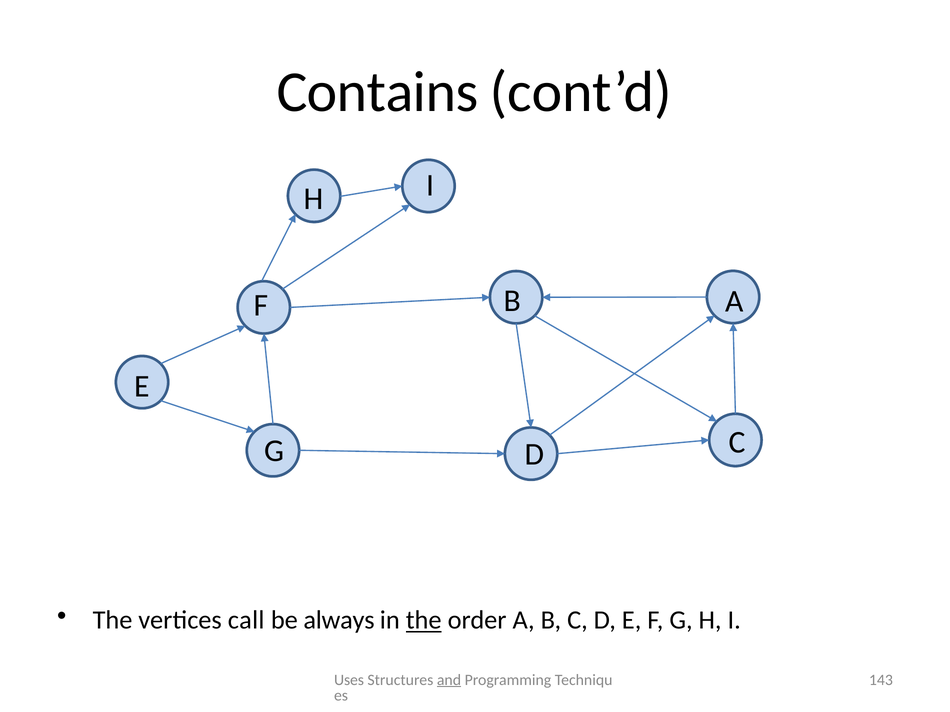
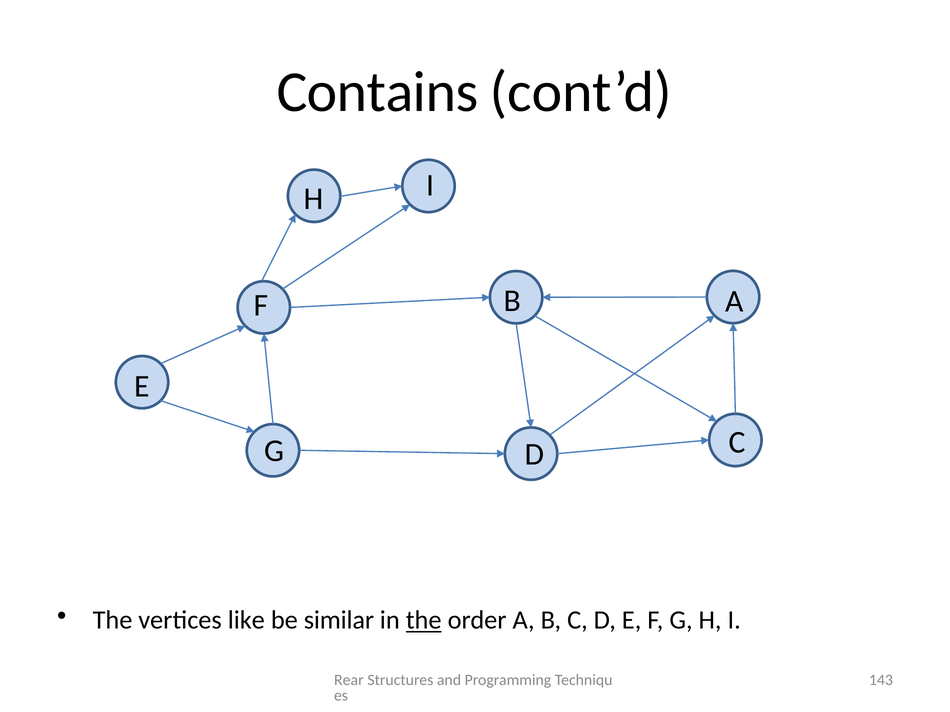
call: call -> like
always: always -> similar
Uses: Uses -> Rear
and underline: present -> none
